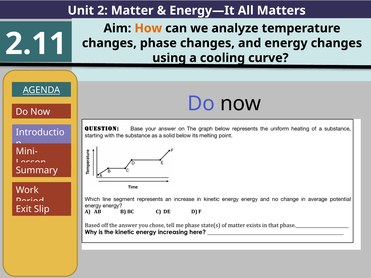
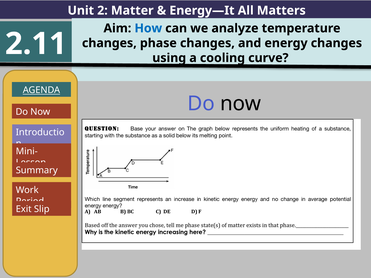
How colour: orange -> blue
